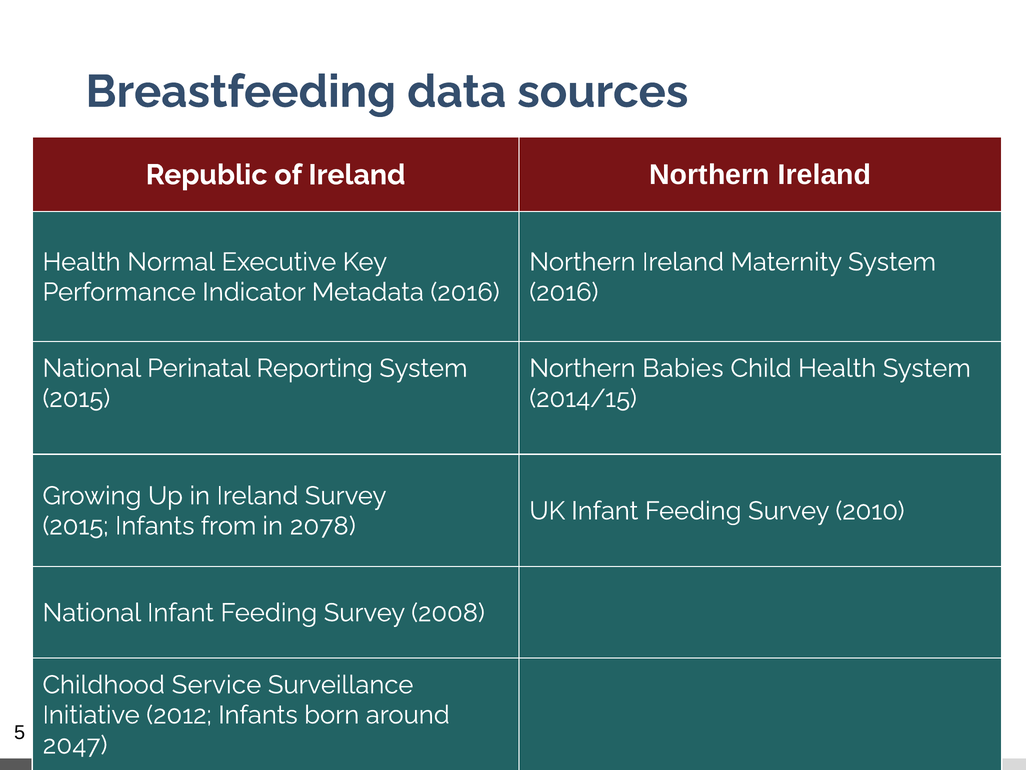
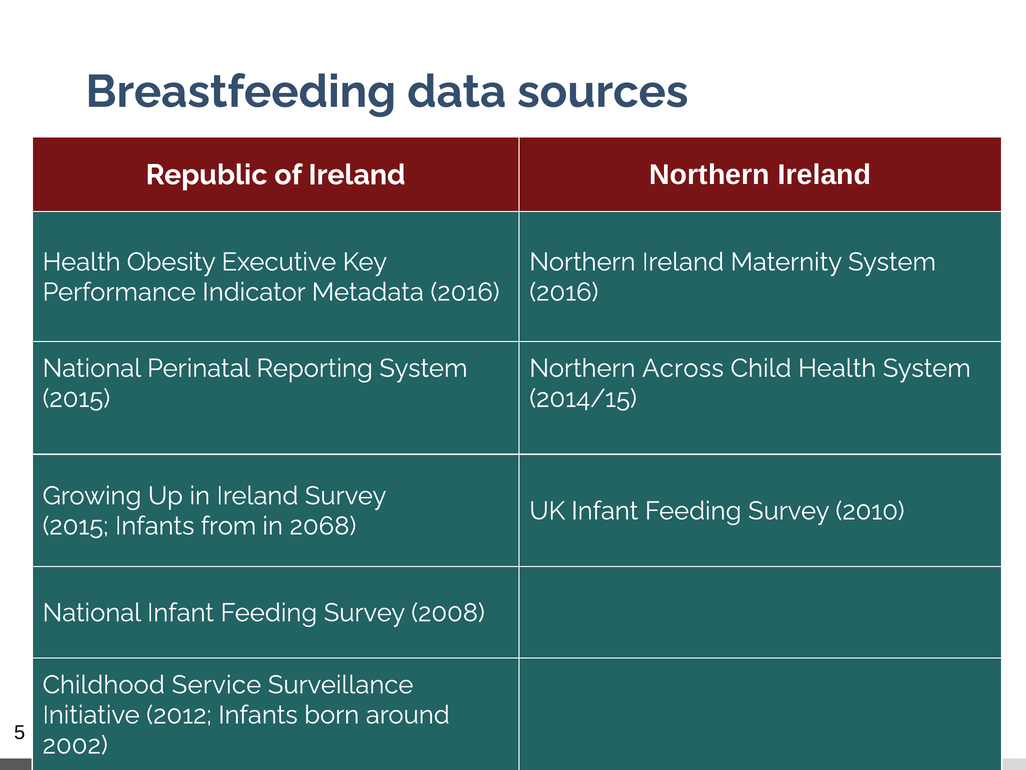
Normal: Normal -> Obesity
Babies: Babies -> Across
2078: 2078 -> 2068
2047: 2047 -> 2002
